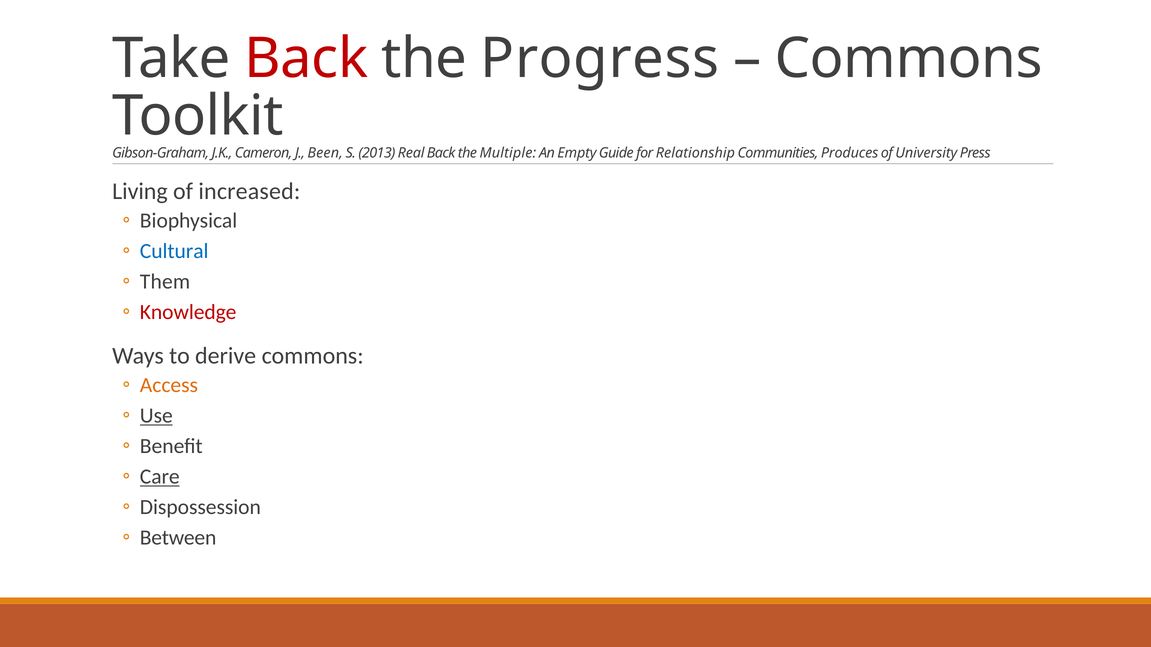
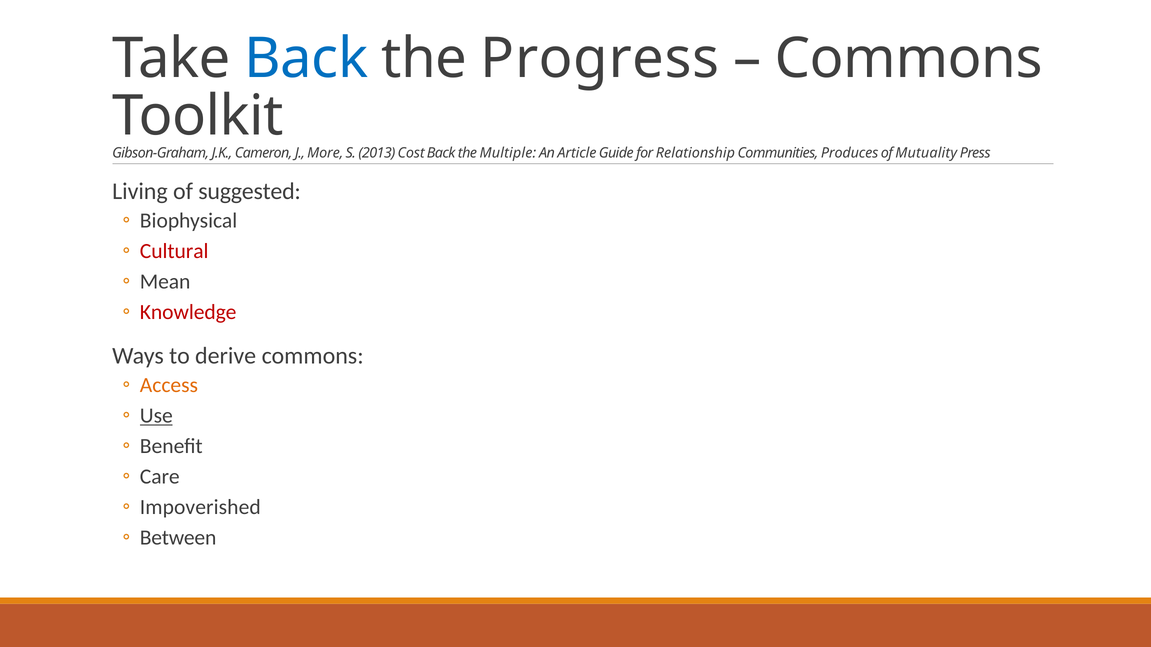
Back at (306, 59) colour: red -> blue
Been: Been -> More
Real: Real -> Cost
Empty: Empty -> Article
University: University -> Mutuality
increased: increased -> suggested
Cultural colour: blue -> red
Them: Them -> Mean
Care underline: present -> none
Dispossession: Dispossession -> Impoverished
